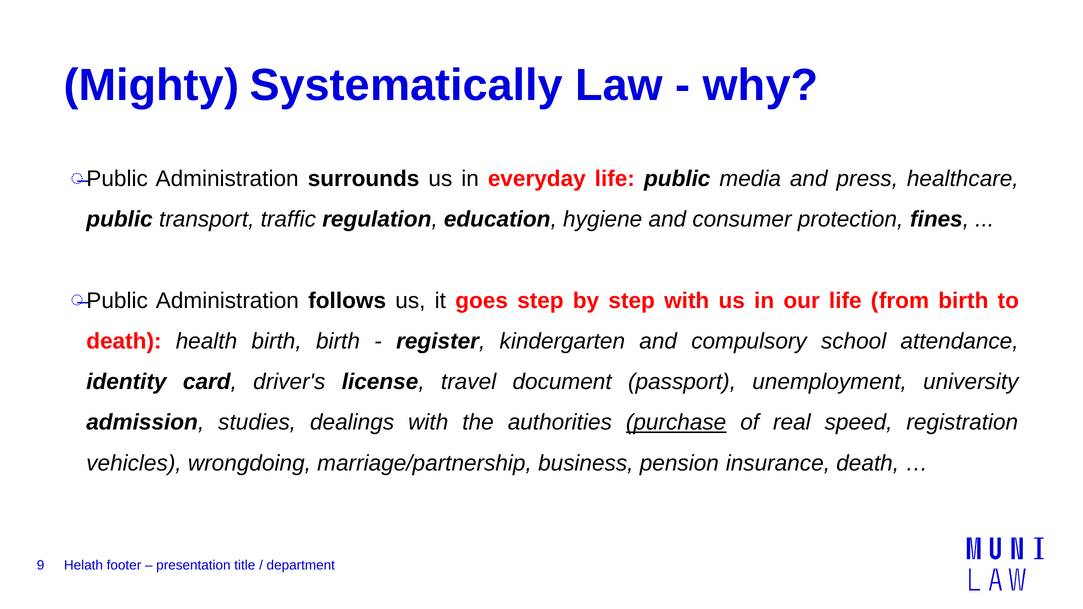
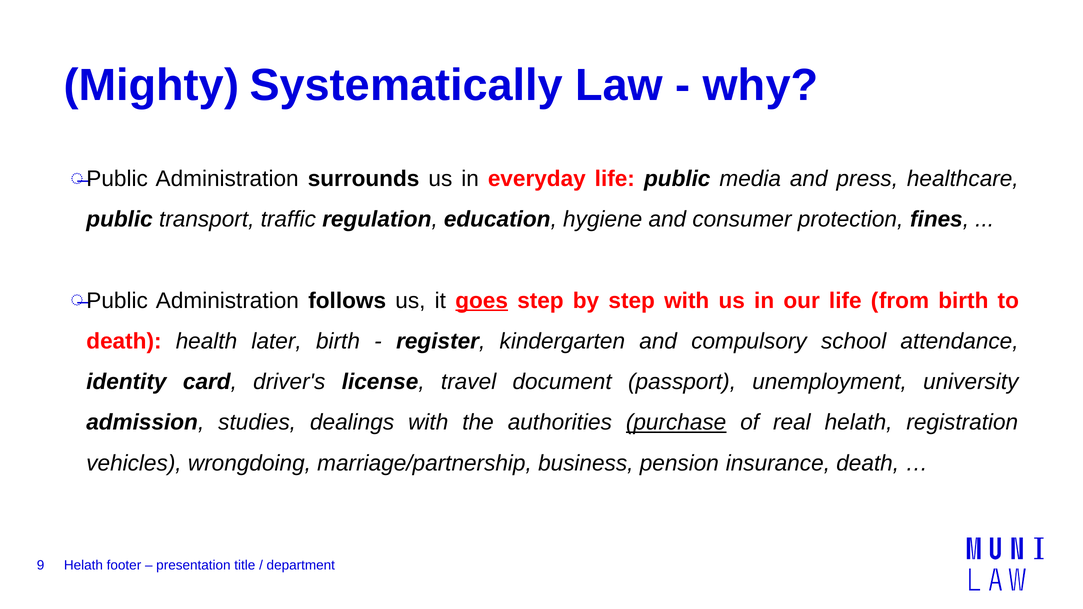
goes underline: none -> present
health birth: birth -> later
real speed: speed -> helath
